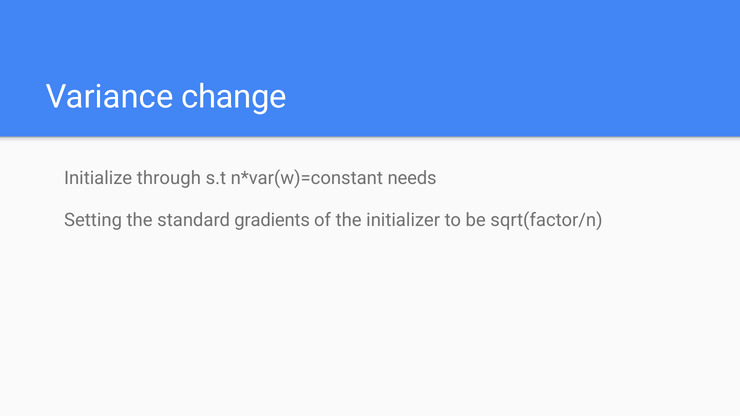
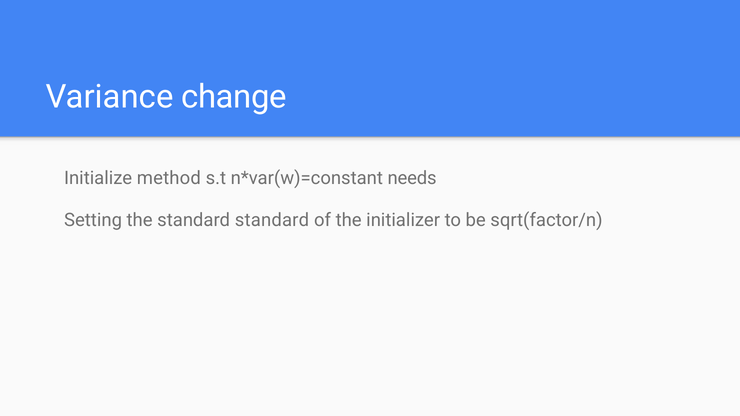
through: through -> method
standard gradients: gradients -> standard
